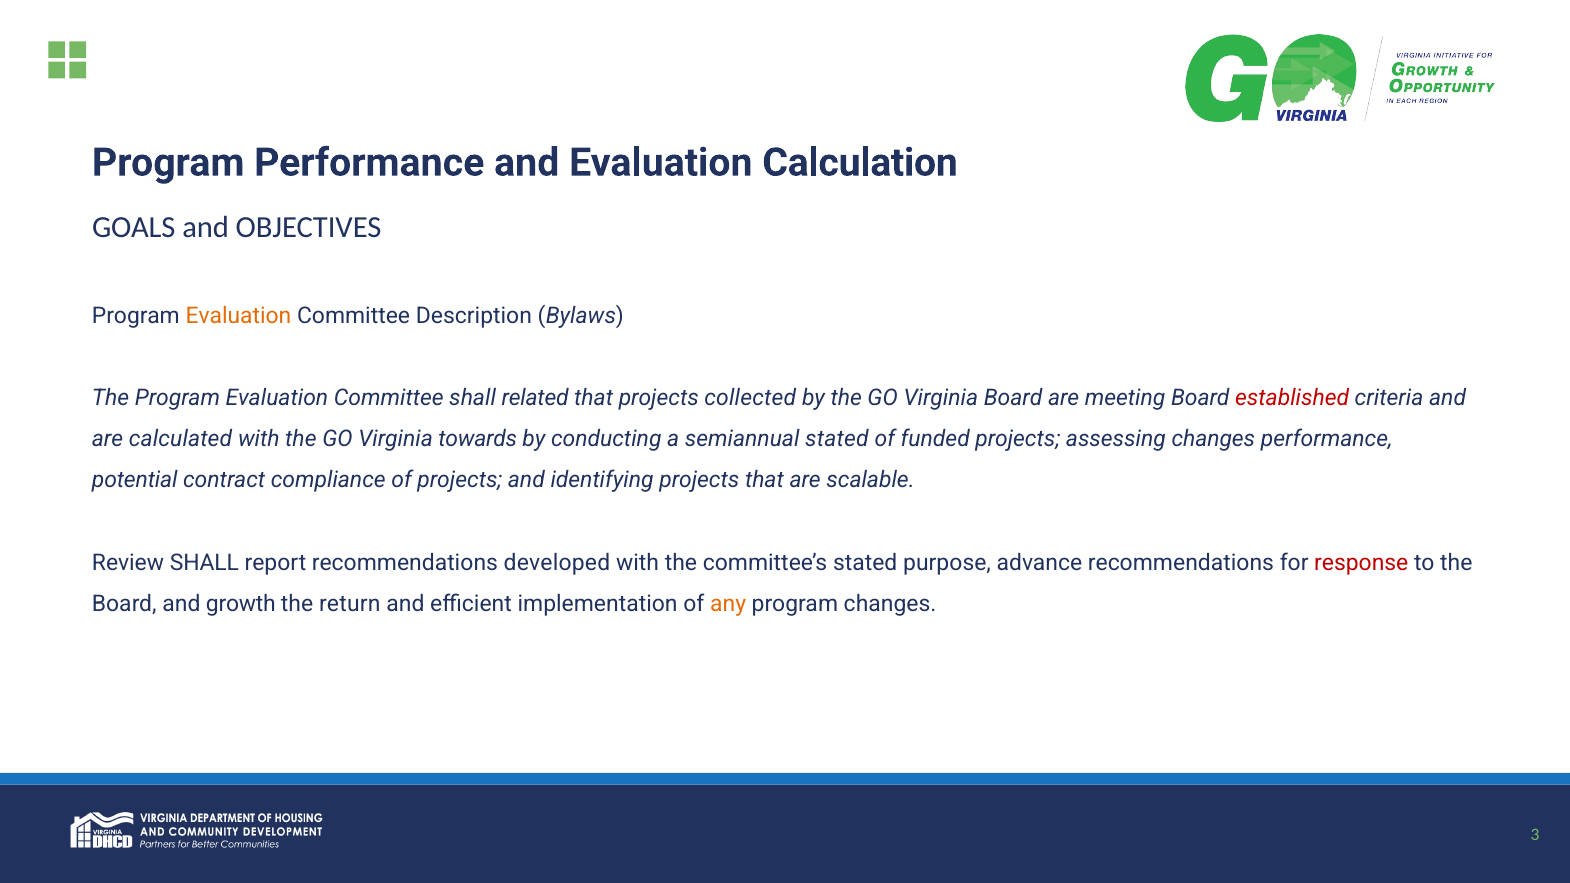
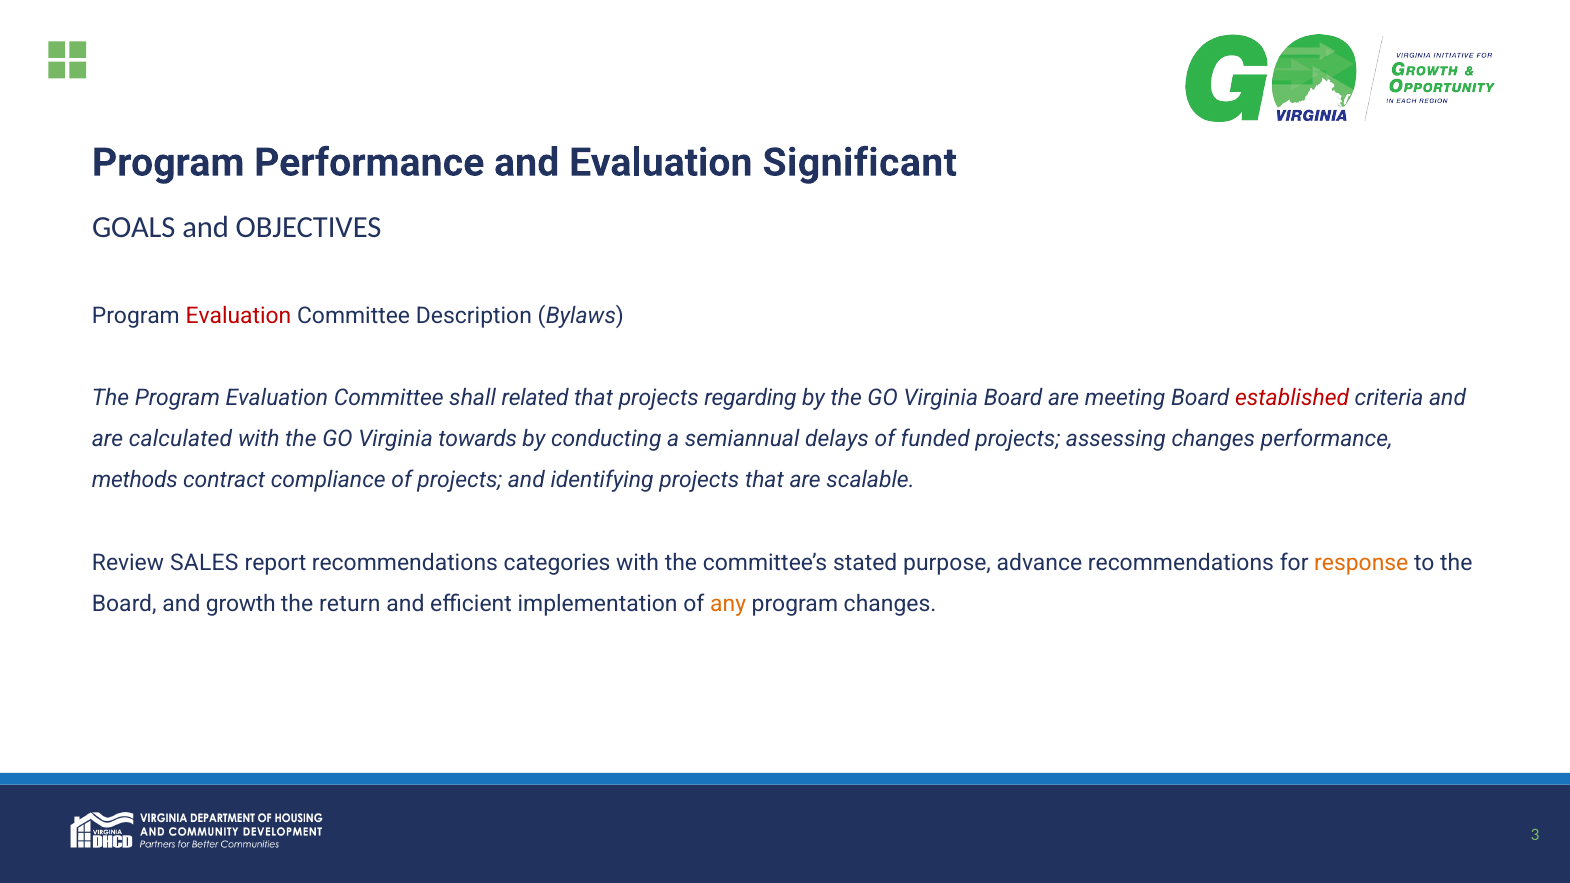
Calculation: Calculation -> Significant
Evaluation at (238, 316) colour: orange -> red
collected: collected -> regarding
semiannual stated: stated -> delays
potential: potential -> methods
Review SHALL: SHALL -> SALES
developed: developed -> categories
response colour: red -> orange
